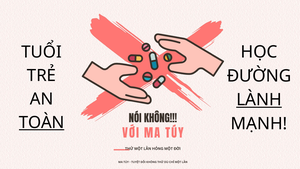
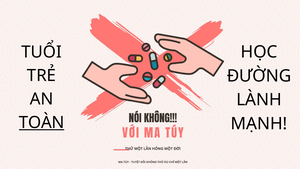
LÀNH underline: present -> none
